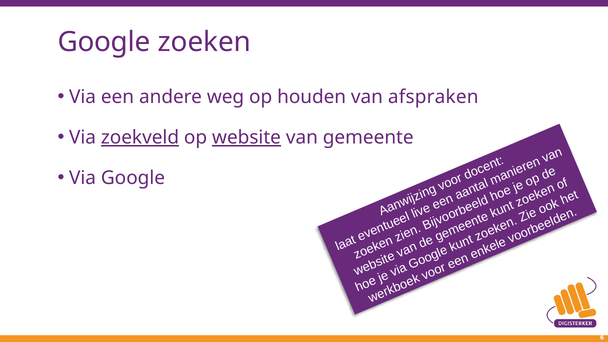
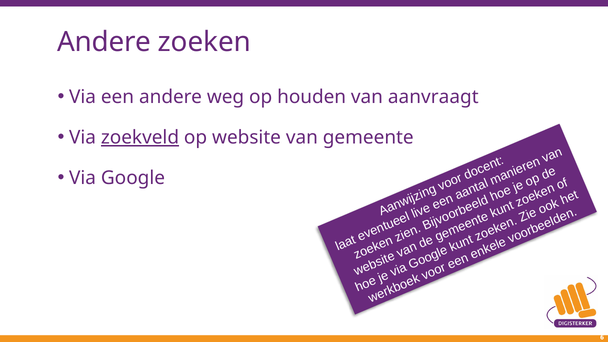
Google at (104, 42): Google -> Andere
afspraken: afspraken -> aanvraagt
website underline: present -> none
